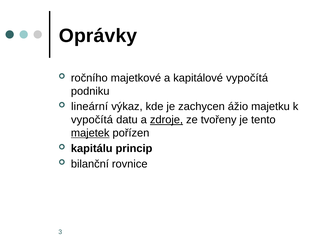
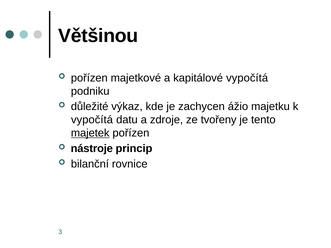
Oprávky: Oprávky -> Většinou
ročního at (89, 78): ročního -> pořízen
lineární: lineární -> důležité
zdroje underline: present -> none
kapitálu: kapitálu -> nástroje
